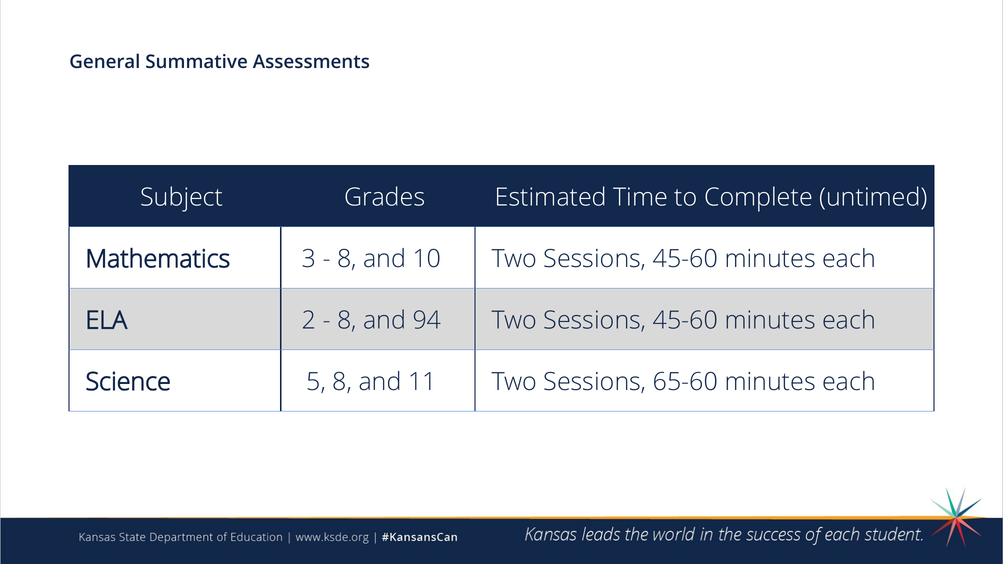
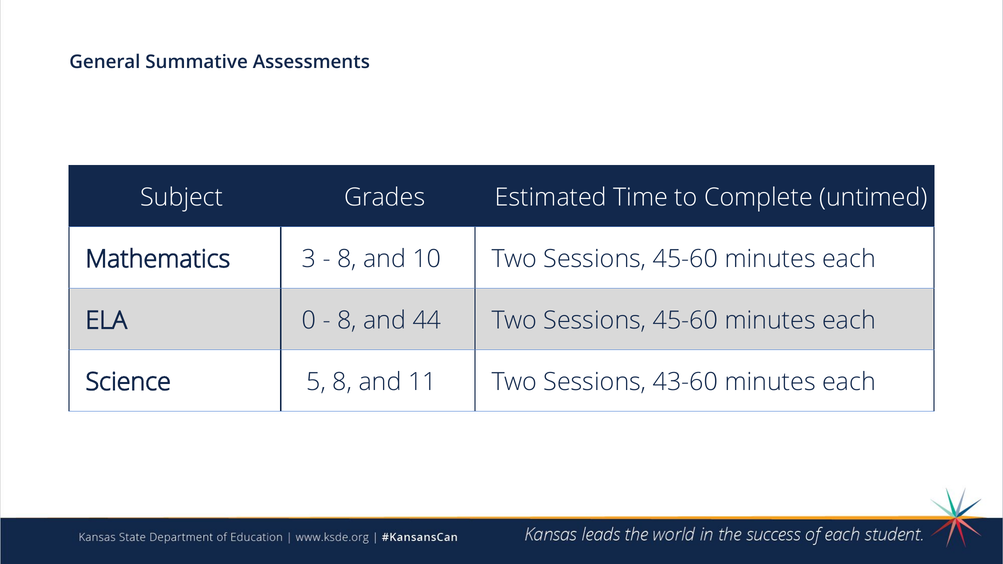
2: 2 -> 0
94: 94 -> 44
65-60: 65-60 -> 43-60
